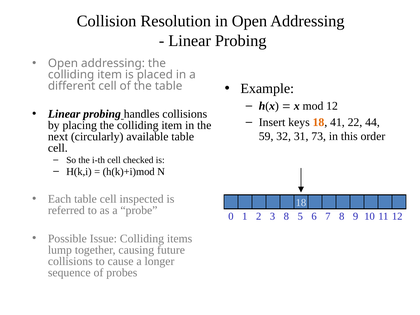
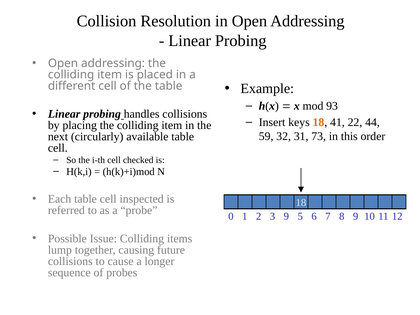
mod 12: 12 -> 93
3 8: 8 -> 9
